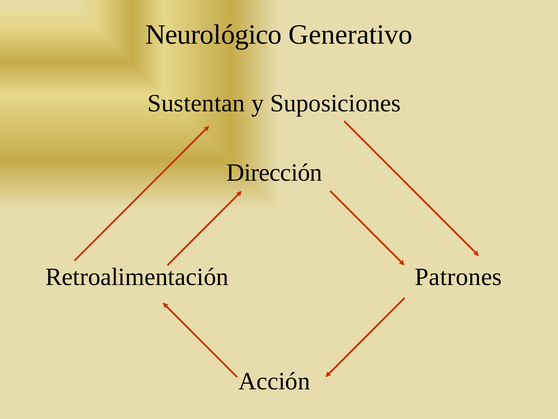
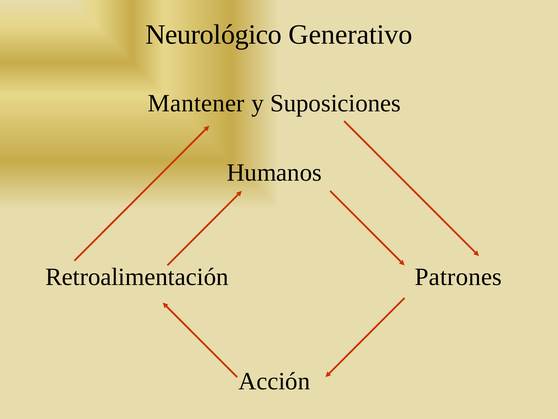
Sustentan: Sustentan -> Mantener
Dirección: Dirección -> Humanos
